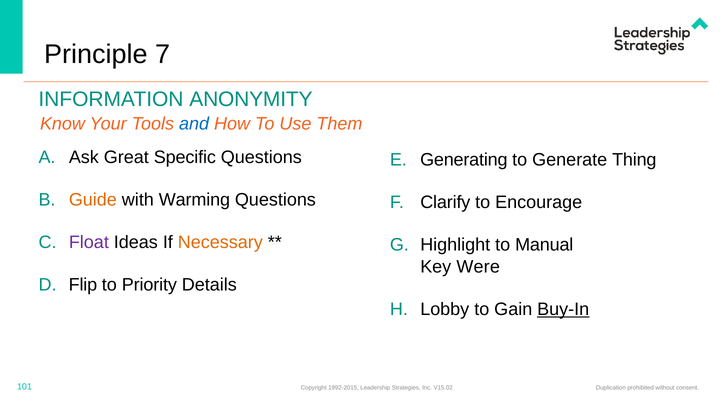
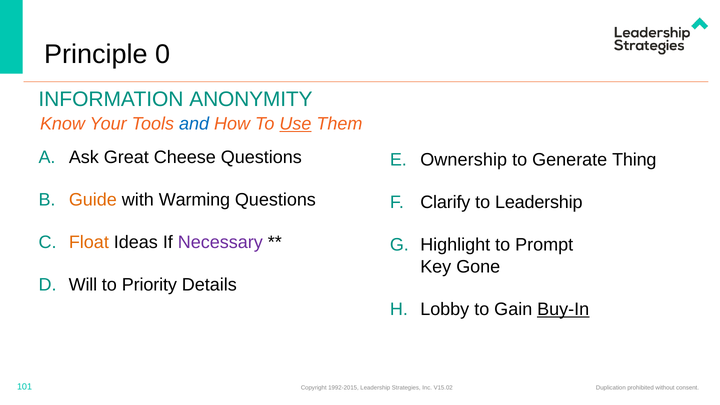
7: 7 -> 0
Use underline: none -> present
Specific: Specific -> Cheese
Generating: Generating -> Ownership
to Encourage: Encourage -> Leadership
Float colour: purple -> orange
Necessary colour: orange -> purple
Manual: Manual -> Prompt
Were: Were -> Gone
Flip: Flip -> Will
